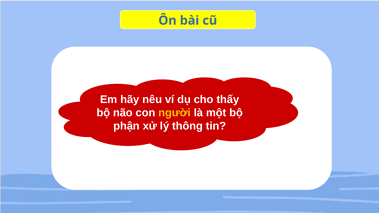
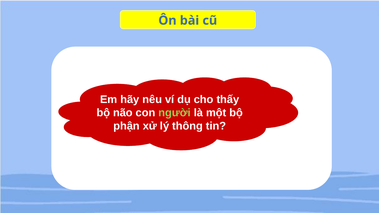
người colour: yellow -> light green
